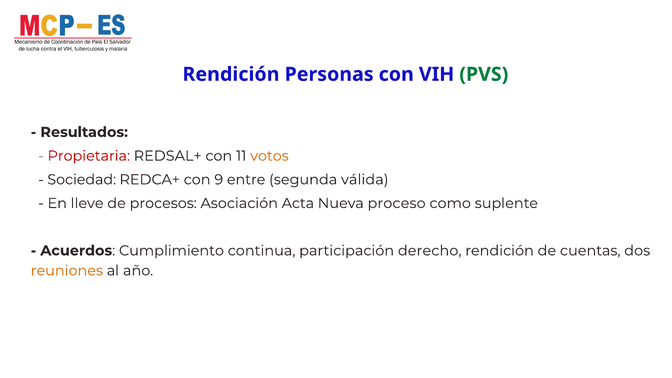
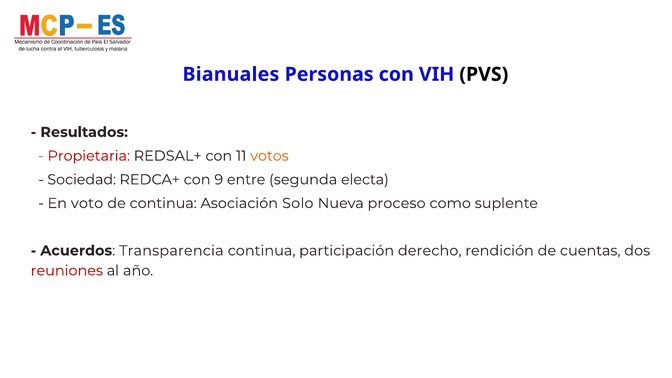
Rendición at (231, 74): Rendición -> Bianuales
PVS colour: green -> black
válida: válida -> electa
lleve: lleve -> voto
de procesos: procesos -> continua
Acta: Acta -> Solo
Cumplimiento: Cumplimiento -> Transparencia
reuniones colour: orange -> red
